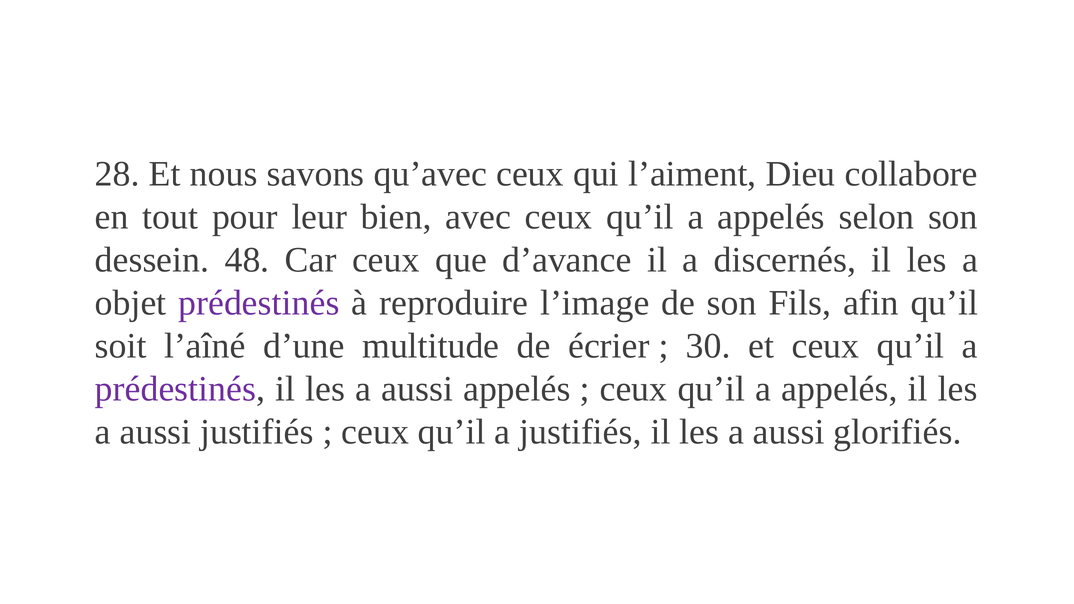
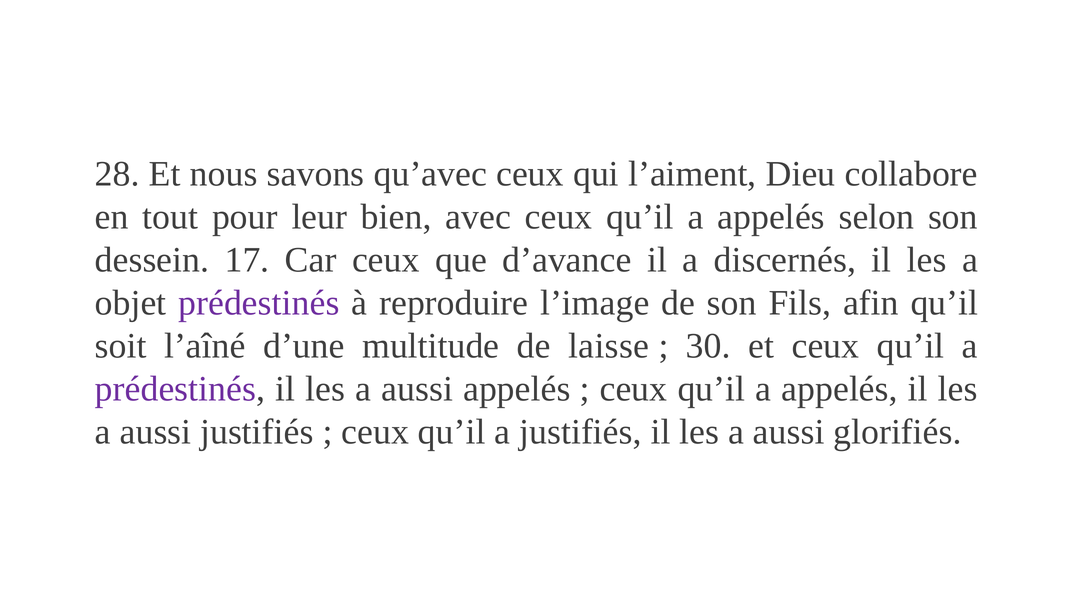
48: 48 -> 17
écrier: écrier -> laisse
